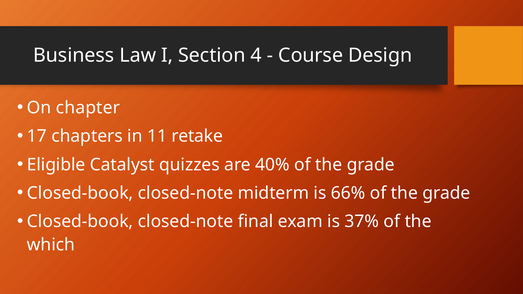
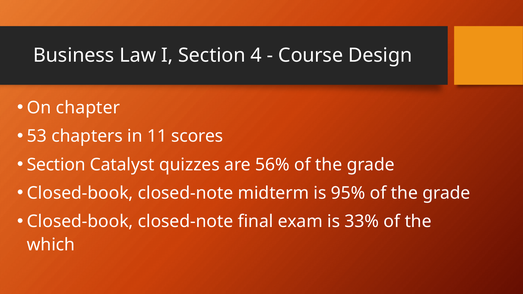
17: 17 -> 53
retake: retake -> scores
Eligible at (56, 165): Eligible -> Section
40%: 40% -> 56%
66%: 66% -> 95%
37%: 37% -> 33%
